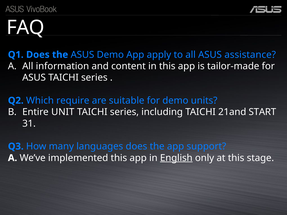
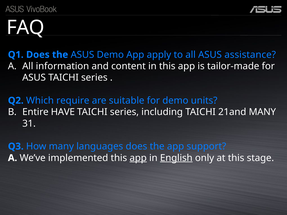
UNIT: UNIT -> HAVE
21and START: START -> MANY
app at (138, 158) underline: none -> present
